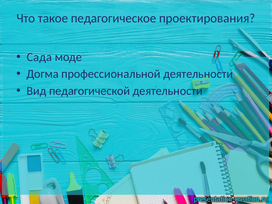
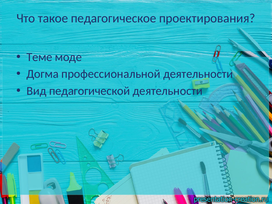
Сада: Сада -> Теме
